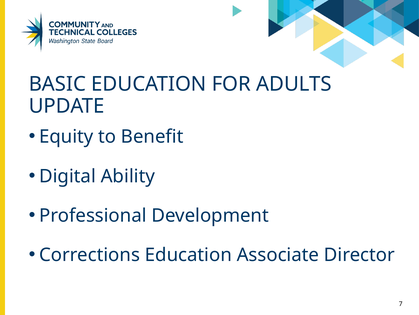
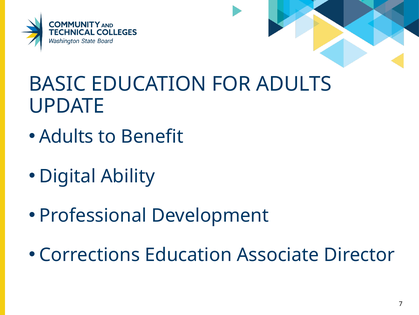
Equity at (66, 136): Equity -> Adults
